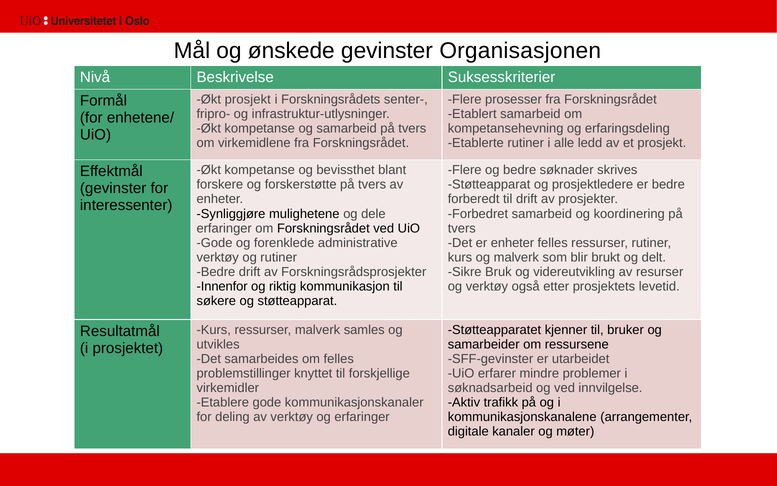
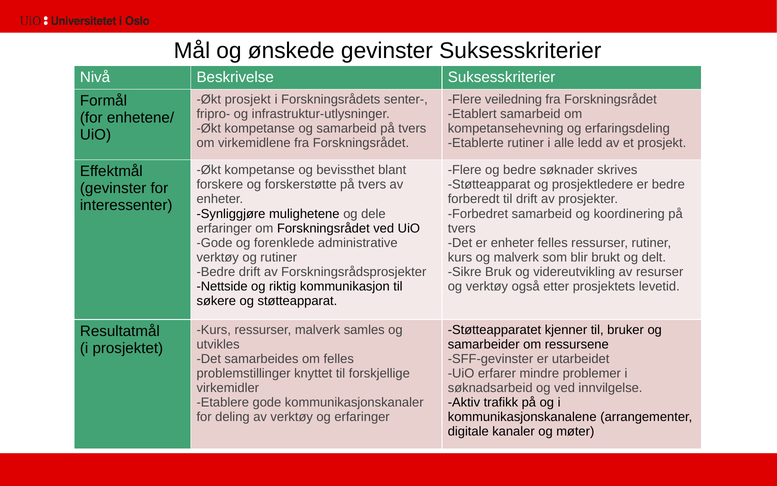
gevinster Organisasjonen: Organisasjonen -> Suksesskriterier
prosesser: prosesser -> veiledning
Innenfor: Innenfor -> Nettside
